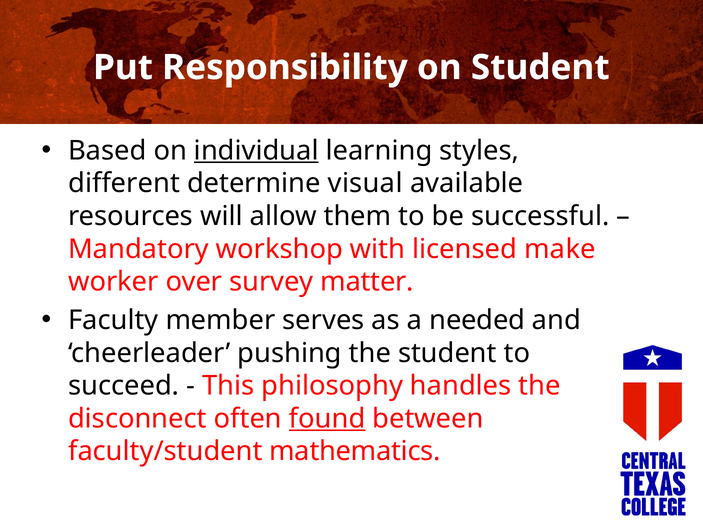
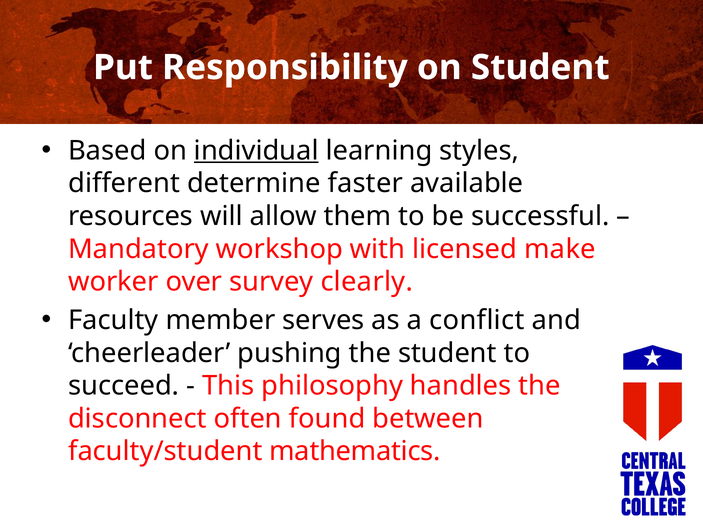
visual: visual -> faster
matter: matter -> clearly
needed: needed -> conflict
found underline: present -> none
